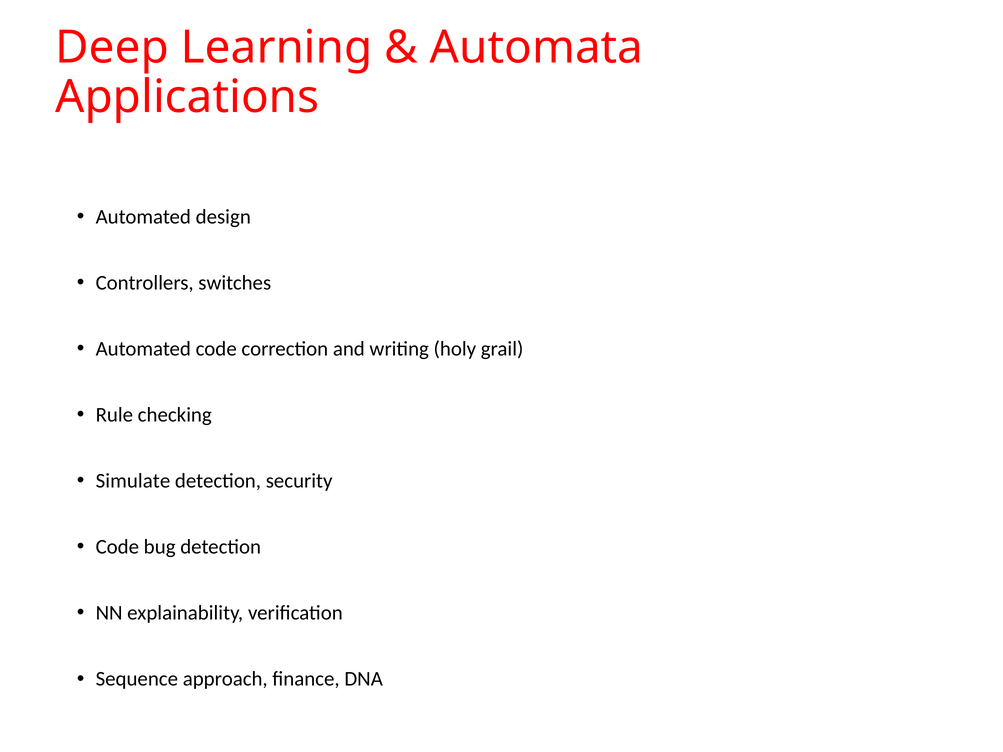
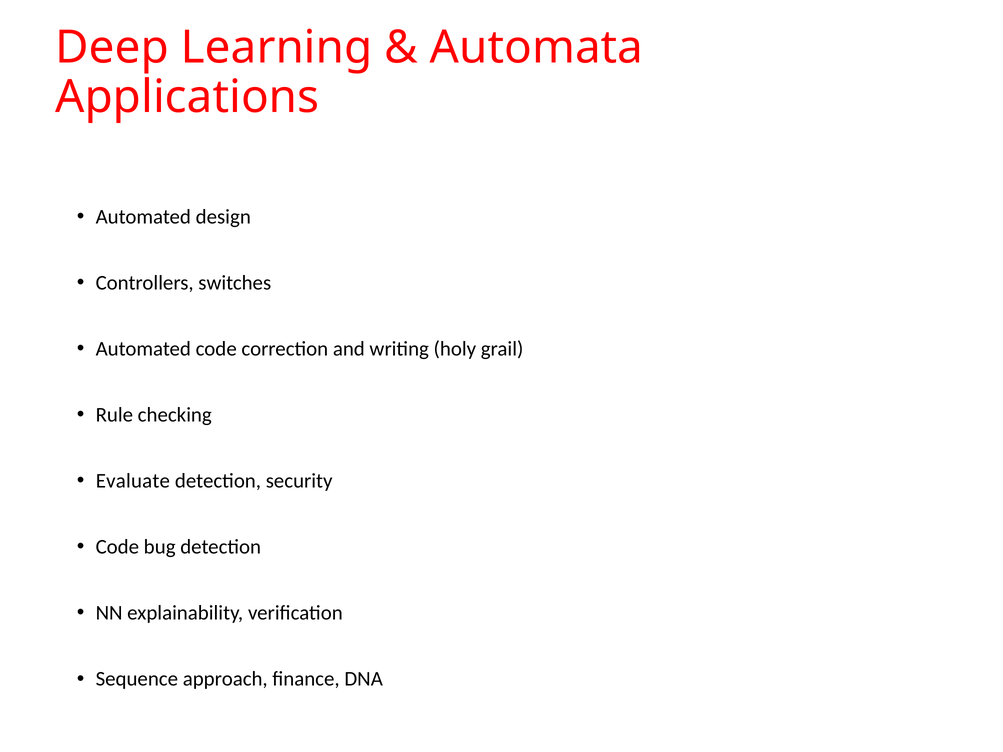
Simulate: Simulate -> Evaluate
